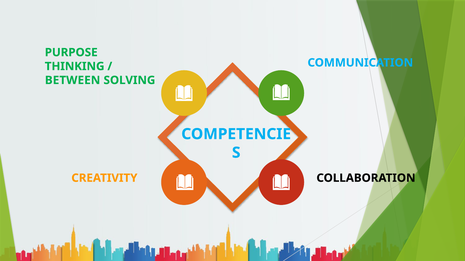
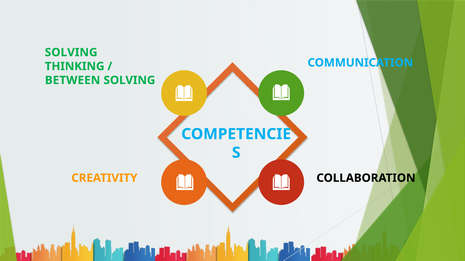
PURPOSE at (71, 53): PURPOSE -> SOLVING
